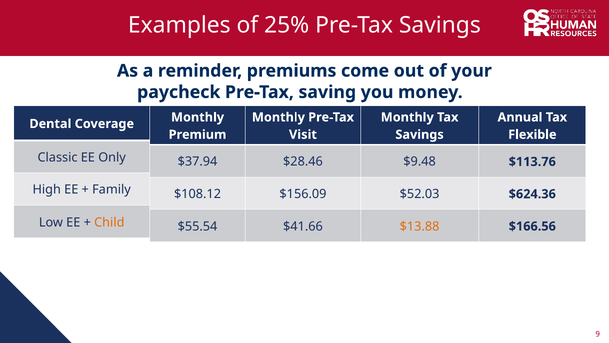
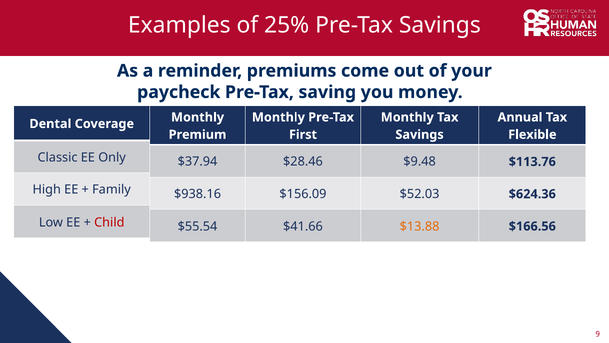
Visit: Visit -> First
$108.12: $108.12 -> $938.16
Child colour: orange -> red
